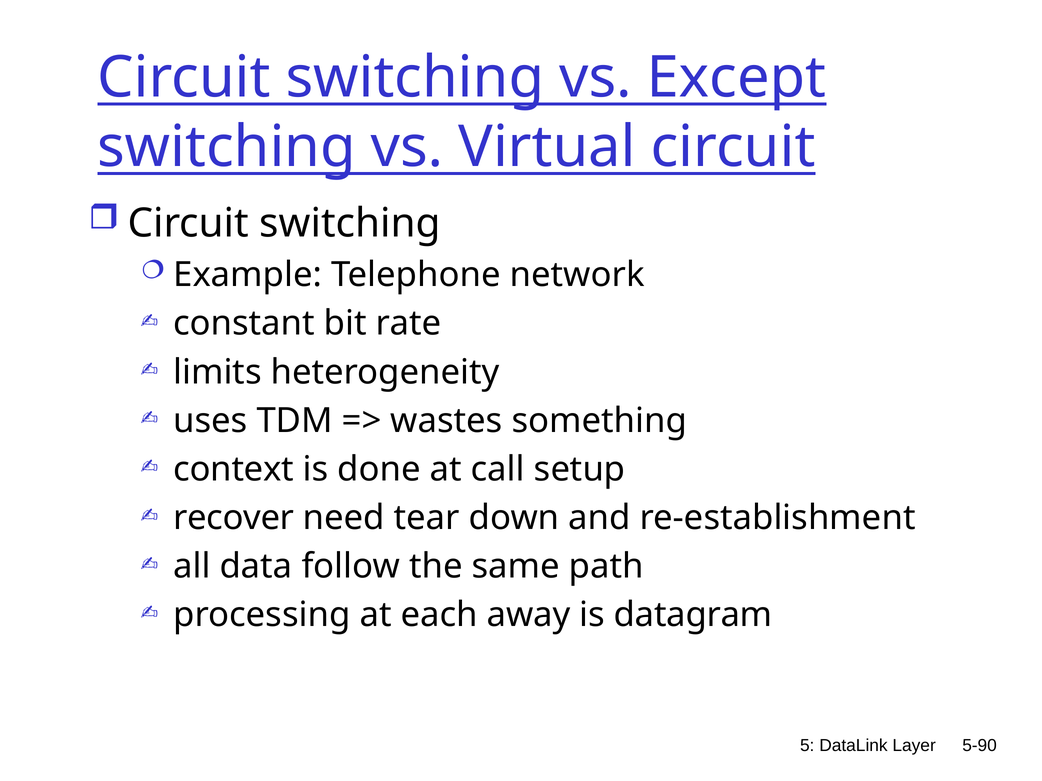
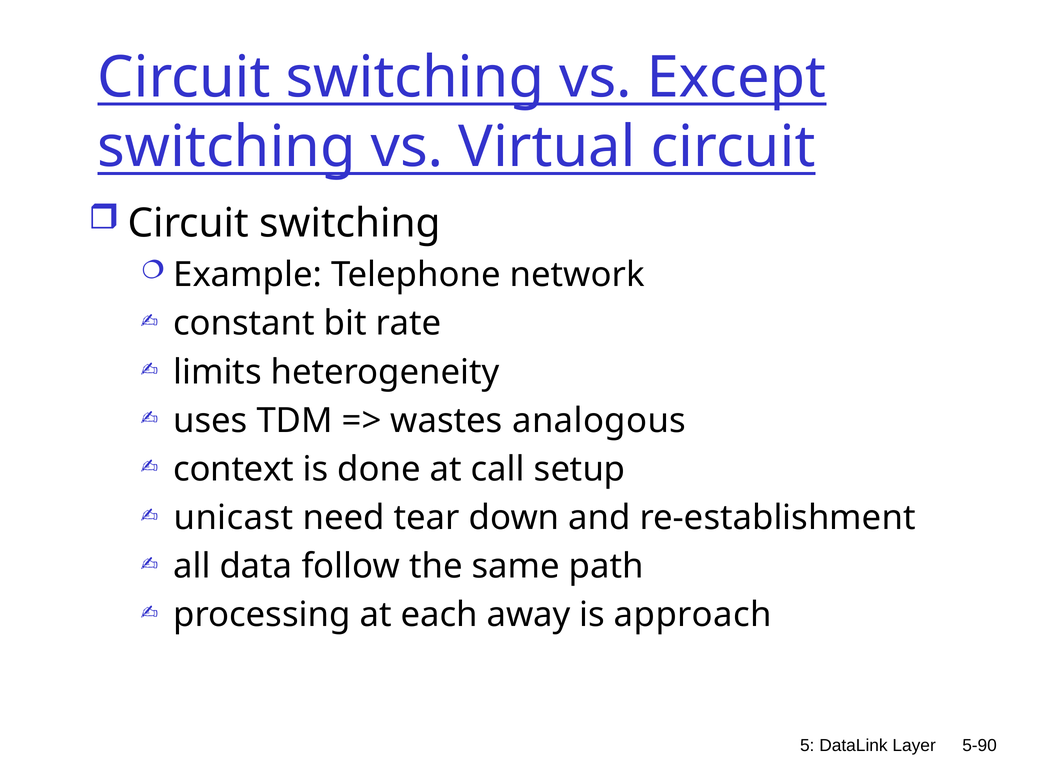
something: something -> analogous
recover: recover -> unicast
datagram: datagram -> approach
